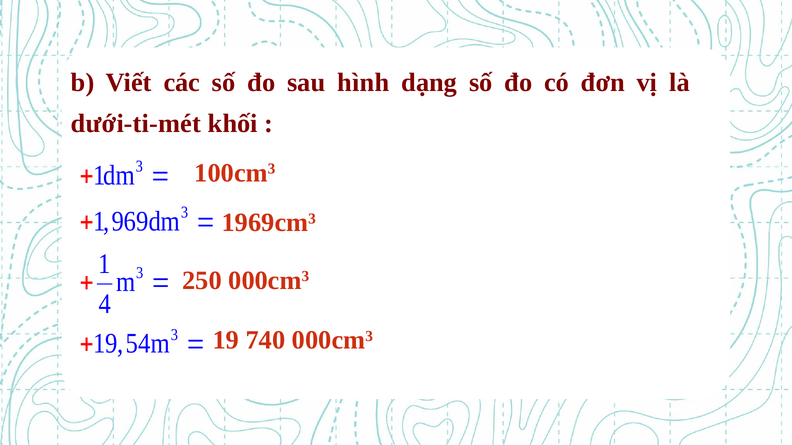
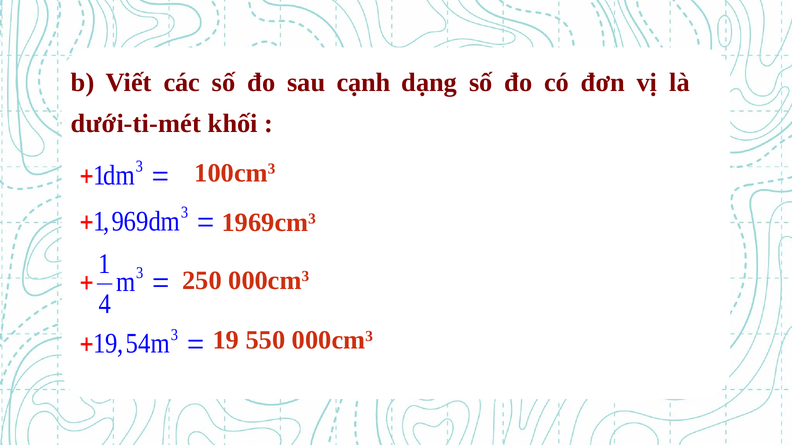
hình: hình -> cạnh
740: 740 -> 550
